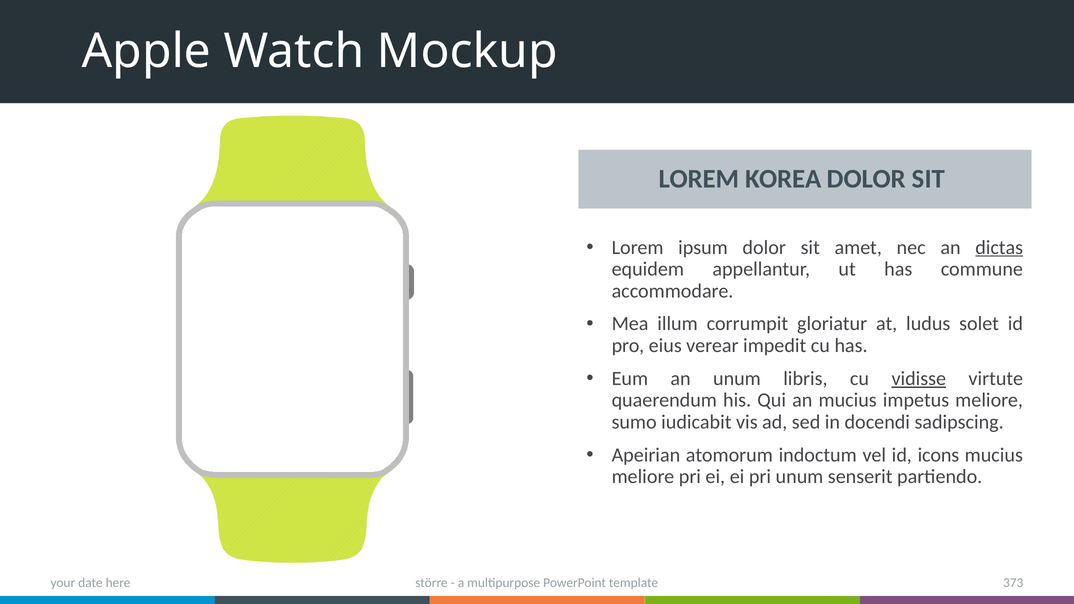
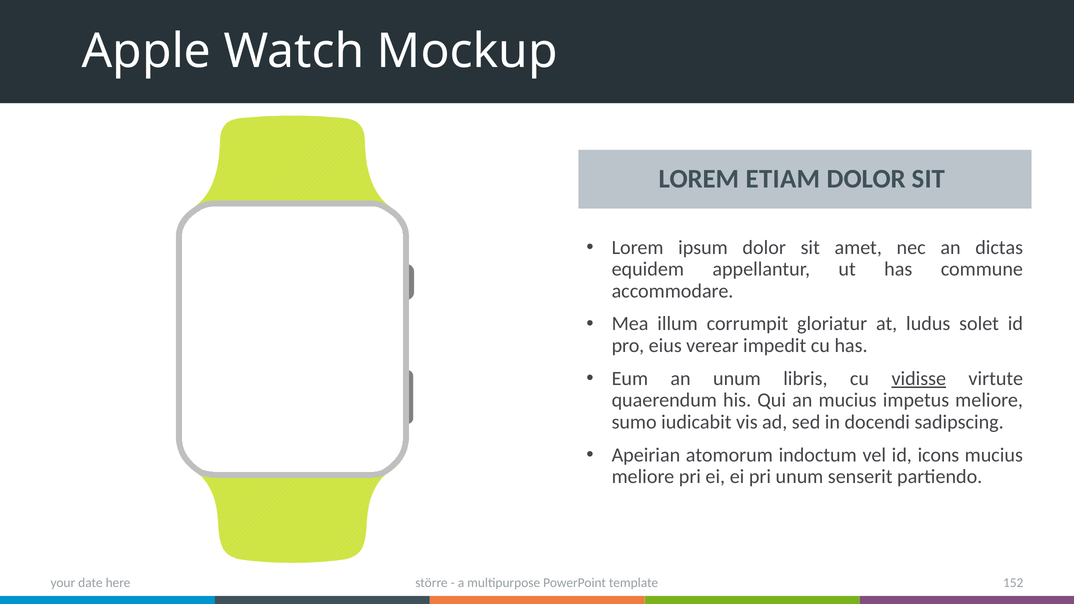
KOREA: KOREA -> ETIAM
dictas underline: present -> none
373: 373 -> 152
